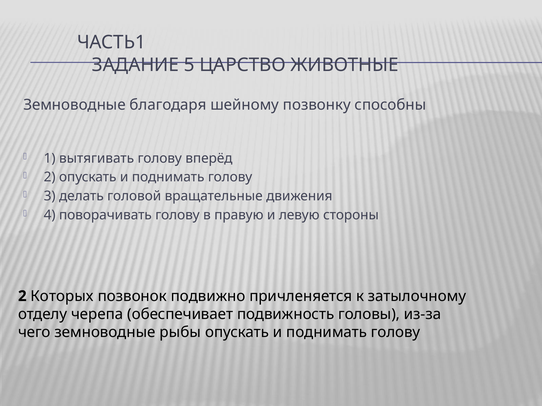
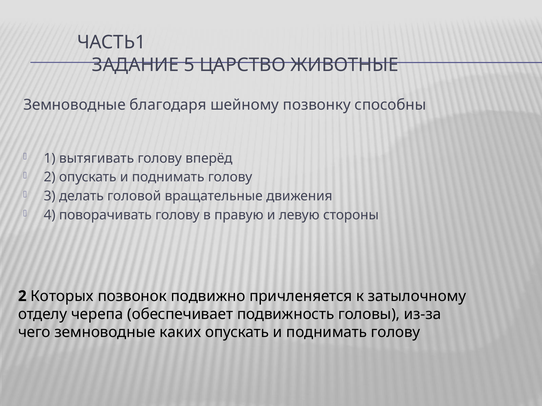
рыбы: рыбы -> каких
